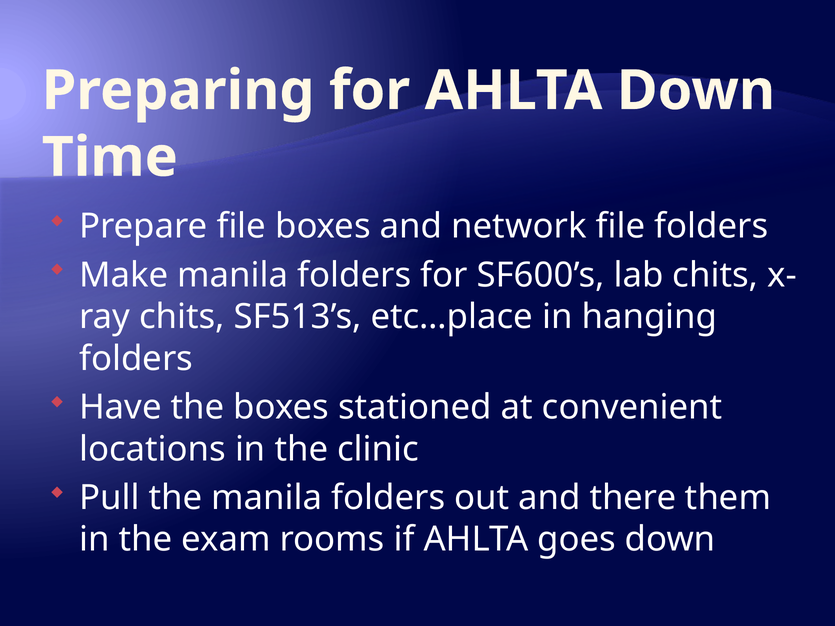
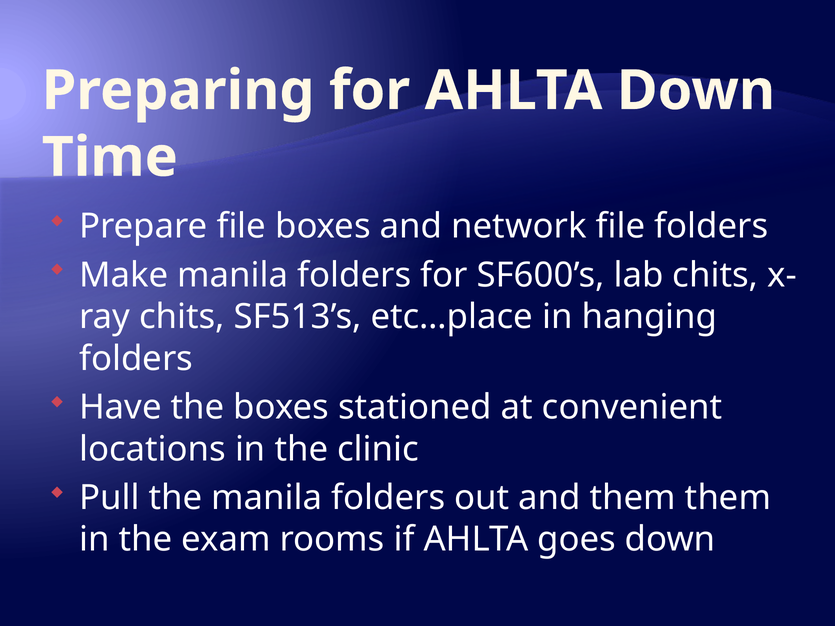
and there: there -> them
